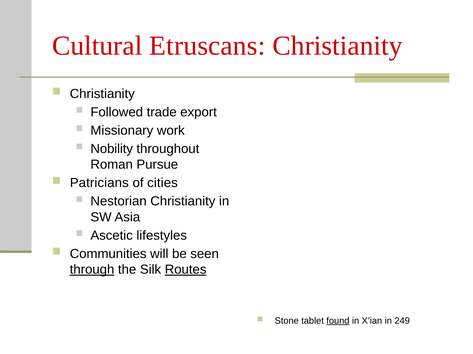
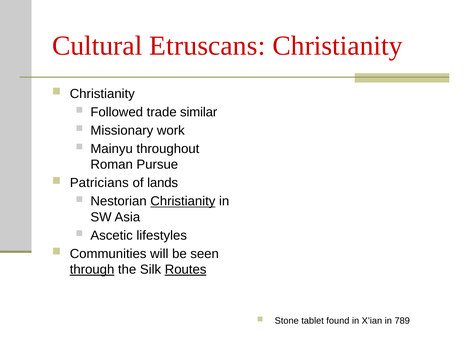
export: export -> similar
Nobility: Nobility -> Mainyu
cities: cities -> lands
Christianity at (183, 202) underline: none -> present
found underline: present -> none
249: 249 -> 789
